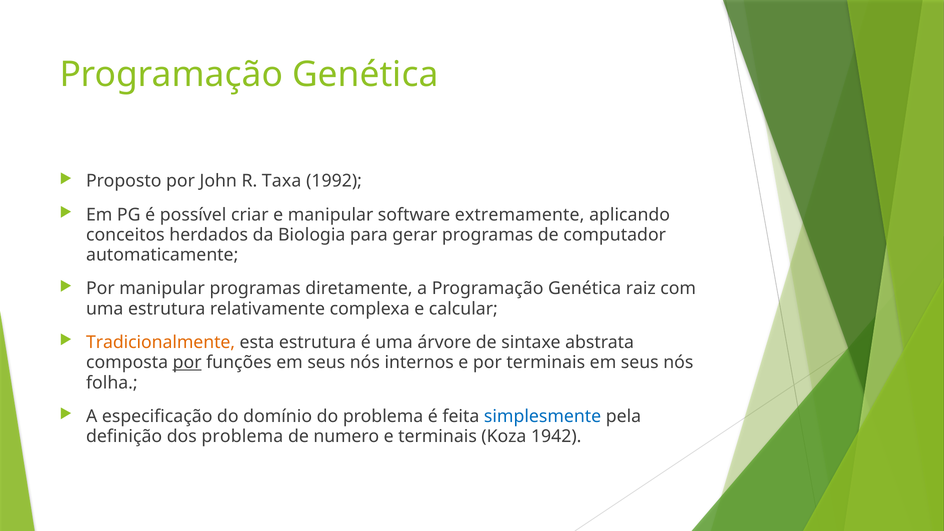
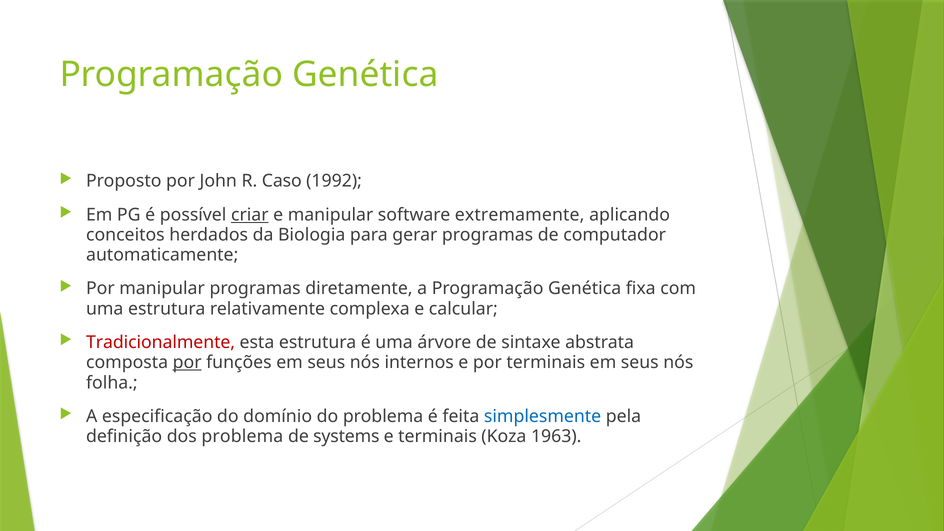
Taxa: Taxa -> Caso
criar underline: none -> present
raiz: raiz -> fixa
Tradicionalmente colour: orange -> red
numero: numero -> systems
1942: 1942 -> 1963
